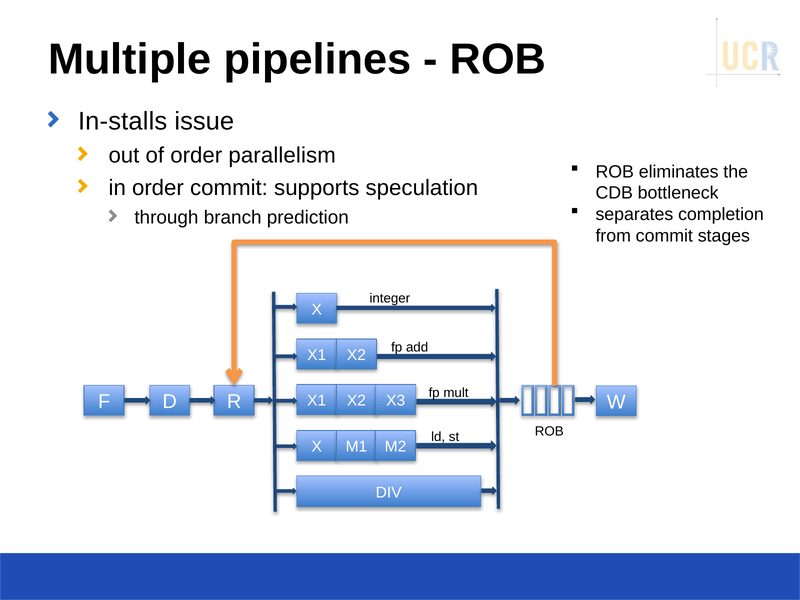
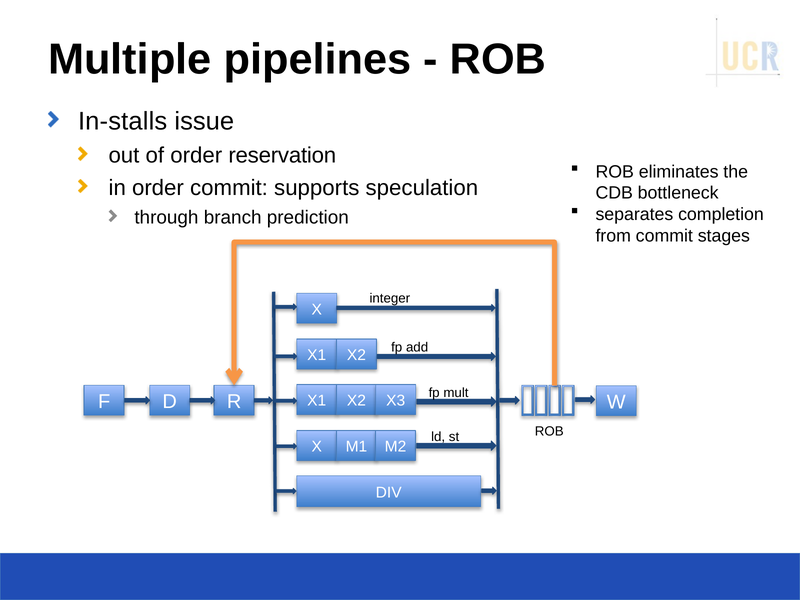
parallelism: parallelism -> reservation
